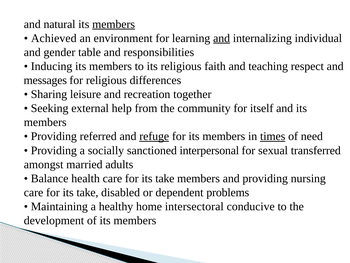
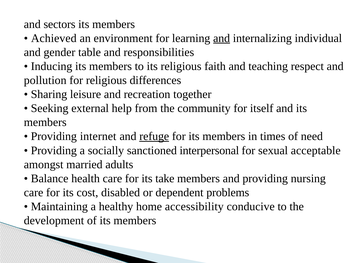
natural: natural -> sectors
members at (114, 24) underline: present -> none
messages: messages -> pollution
referred: referred -> internet
times underline: present -> none
transferred: transferred -> acceptable
take at (87, 192): take -> cost
intersectoral: intersectoral -> accessibility
